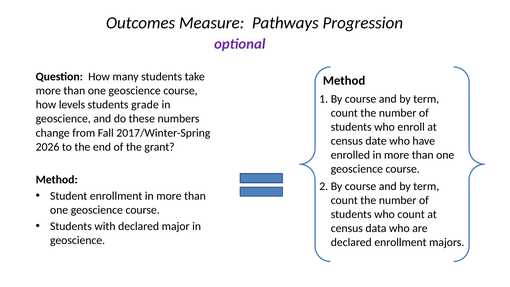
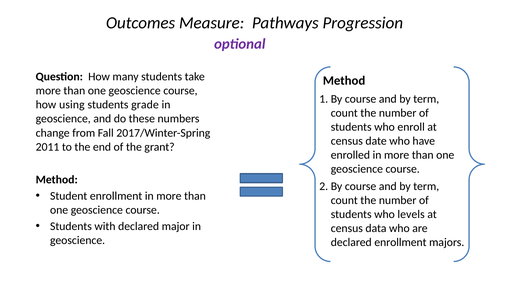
levels: levels -> using
2026: 2026 -> 2011
who count: count -> levels
